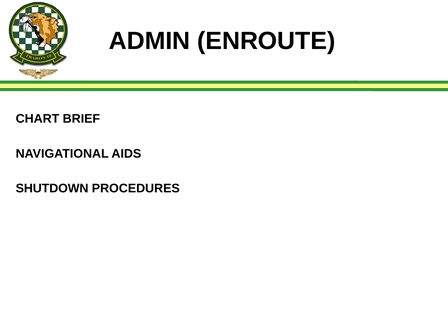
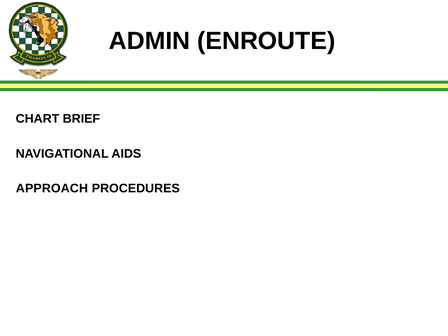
SHUTDOWN: SHUTDOWN -> APPROACH
